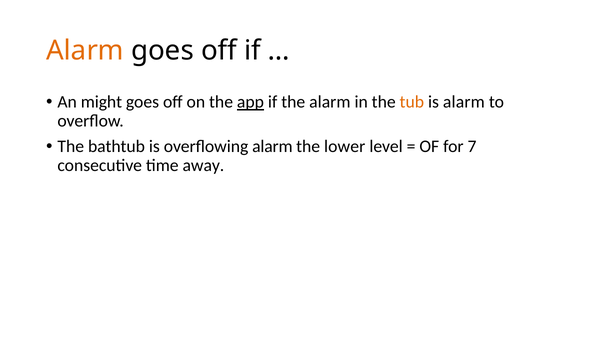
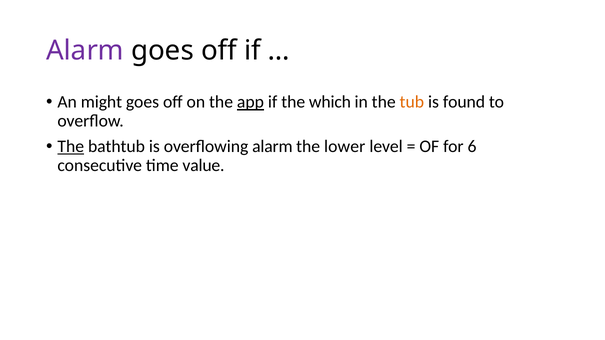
Alarm at (85, 51) colour: orange -> purple
the alarm: alarm -> which
is alarm: alarm -> found
The at (71, 147) underline: none -> present
7: 7 -> 6
away: away -> value
